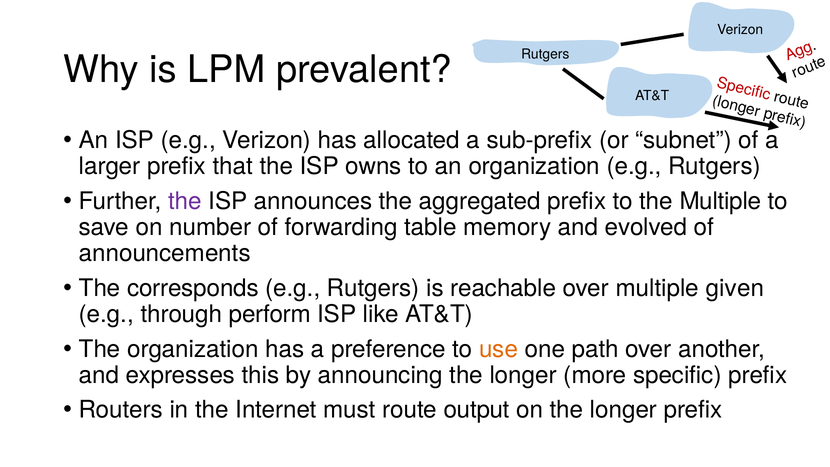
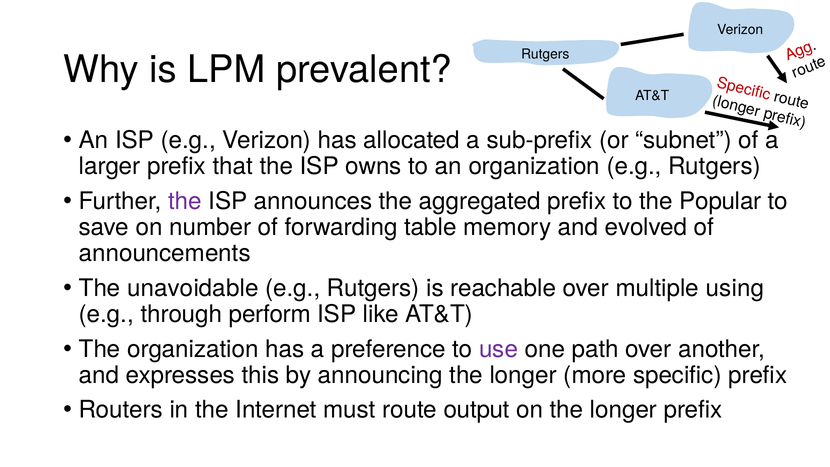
the Multiple: Multiple -> Popular
corresponds: corresponds -> unavoidable
given: given -> using
use colour: orange -> purple
